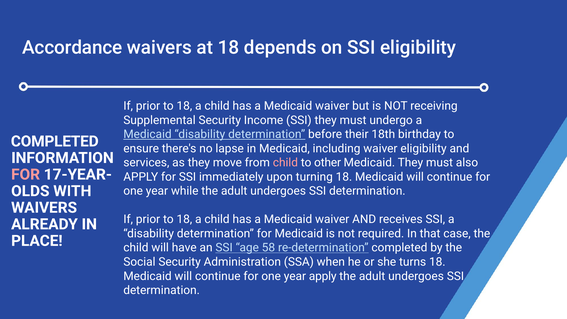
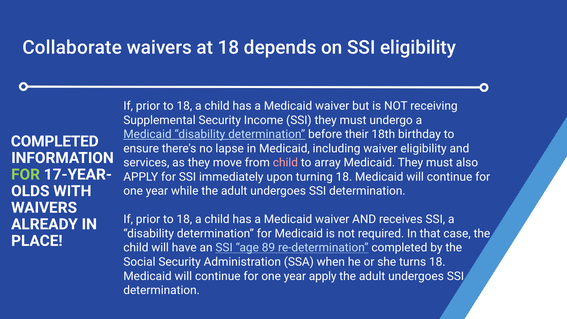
Accordance: Accordance -> Collaborate
other: other -> array
FOR at (26, 174) colour: pink -> light green
58: 58 -> 89
